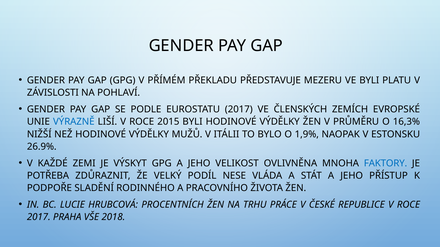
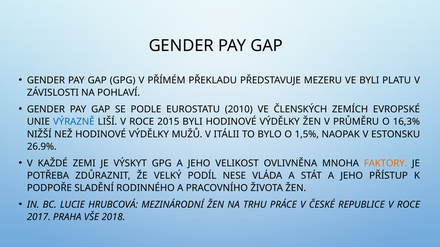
EUROSTATU 2017: 2017 -> 2010
1,9%: 1,9% -> 1,5%
FAKTORY colour: blue -> orange
PROCENTNÍCH: PROCENTNÍCH -> MEZINÁRODNÍ
